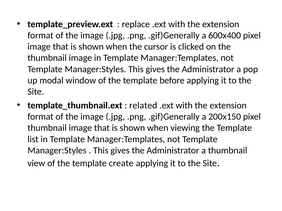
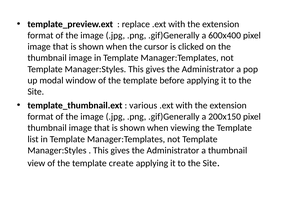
related: related -> various
